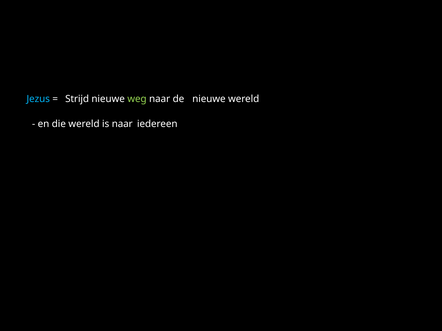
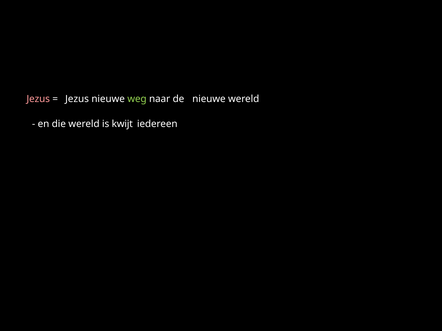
Jezus at (38, 99) colour: light blue -> pink
Strijd at (77, 99): Strijd -> Jezus
is naar: naar -> kwijt
